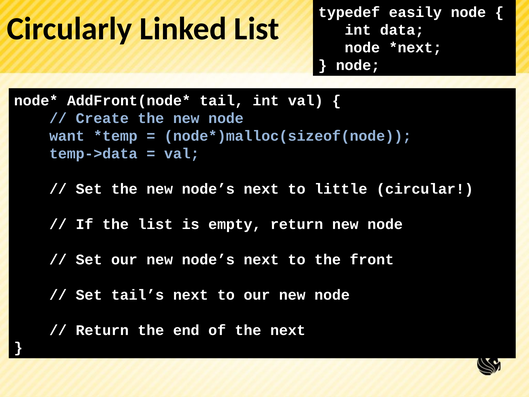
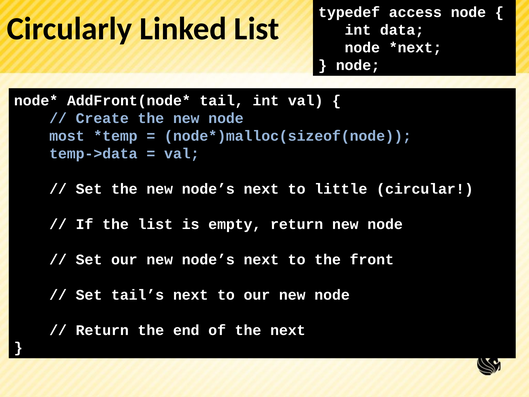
easily: easily -> access
want: want -> most
